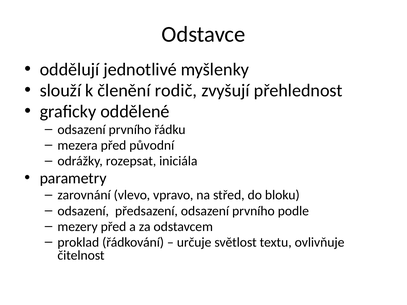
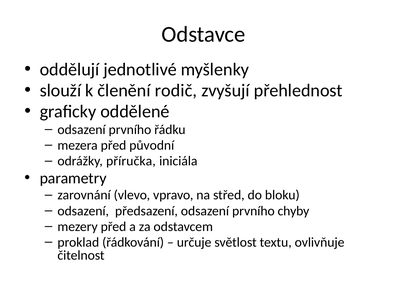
rozepsat: rozepsat -> příručka
podle: podle -> chyby
